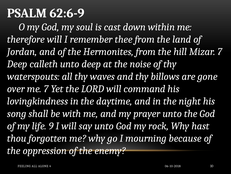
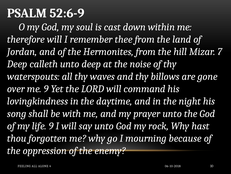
62:6-9: 62:6-9 -> 52:6-9
me 7: 7 -> 9
